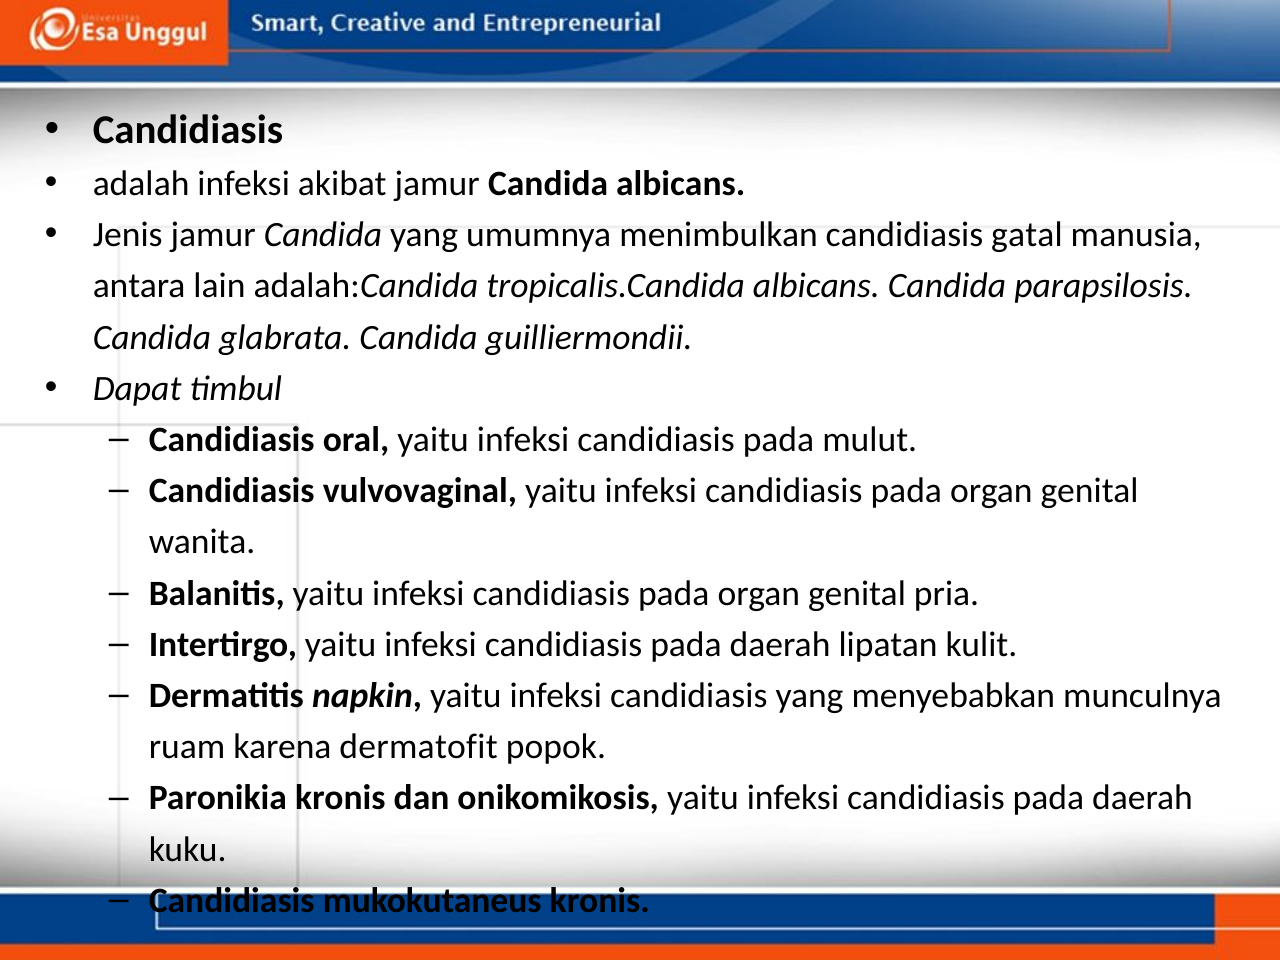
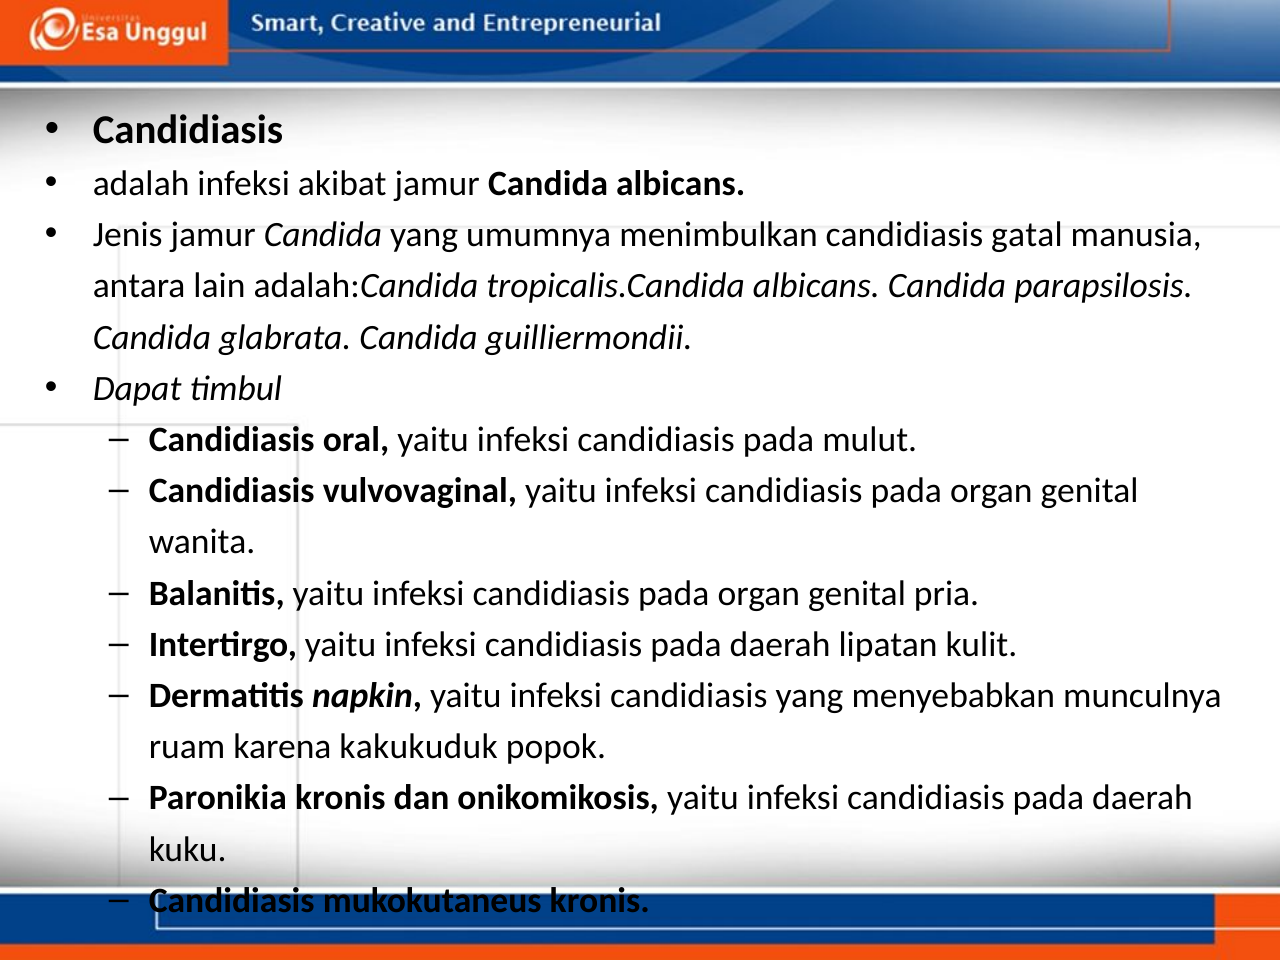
dermatofit: dermatofit -> kakukuduk
